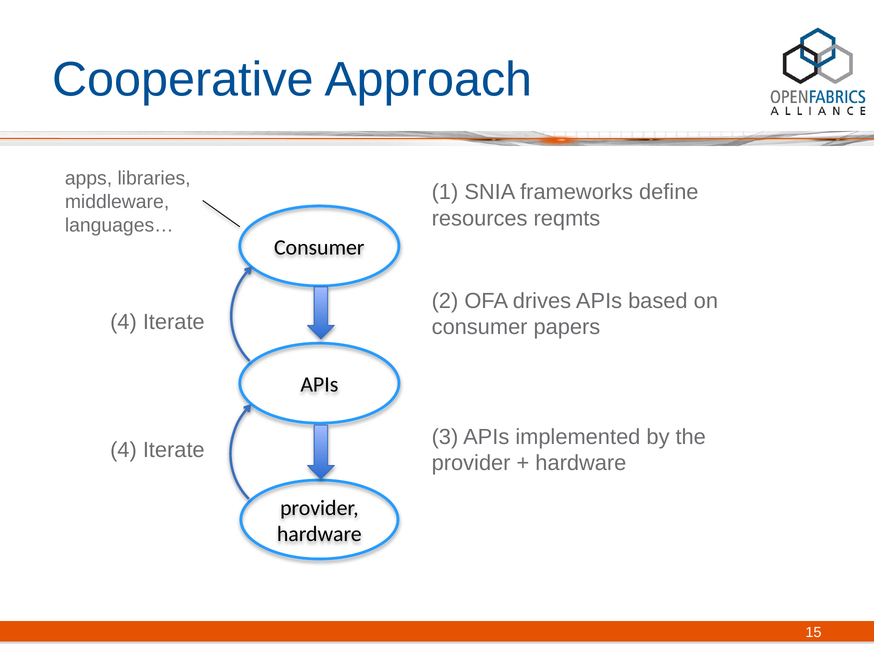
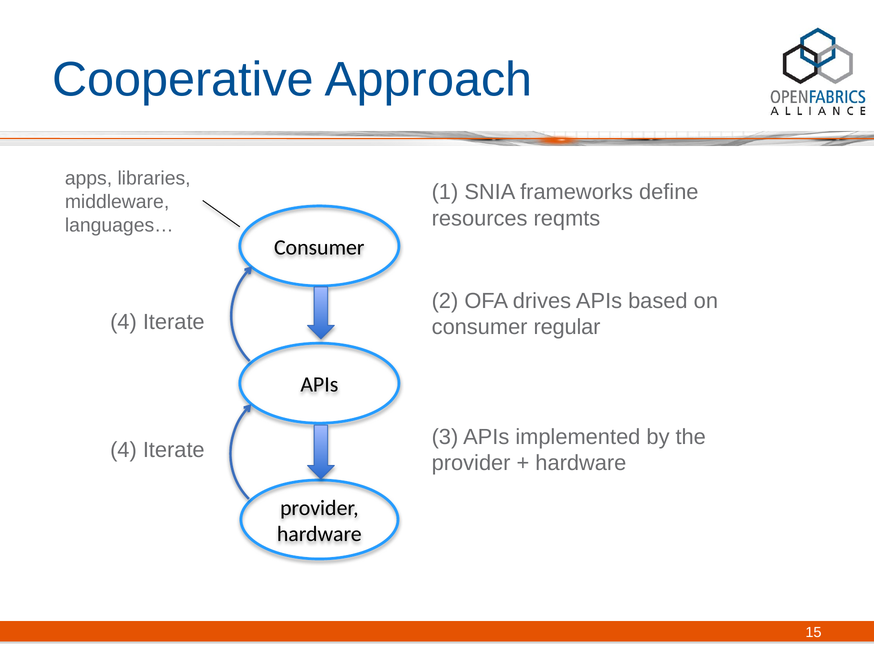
papers: papers -> regular
